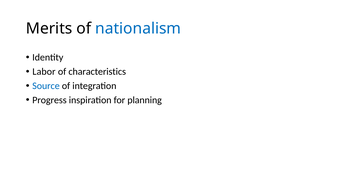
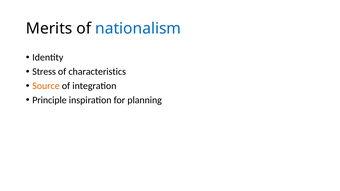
Labor: Labor -> Stress
Source colour: blue -> orange
Progress: Progress -> Principle
